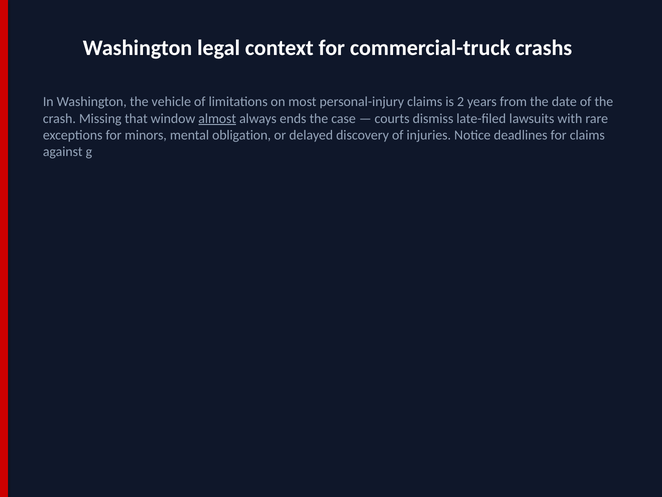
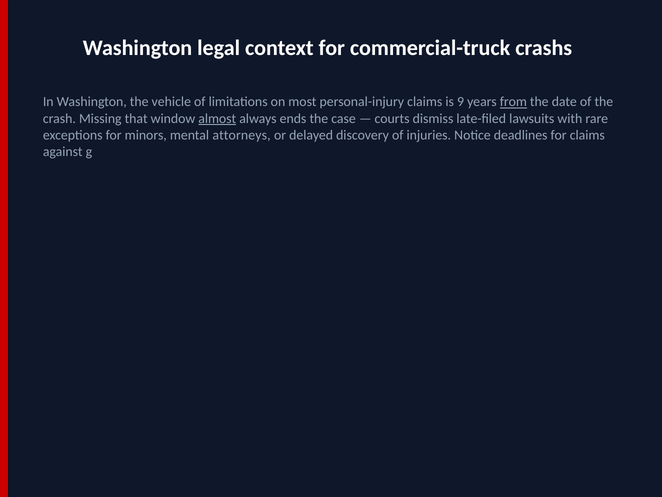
2: 2 -> 9
from underline: none -> present
obligation: obligation -> attorneys
